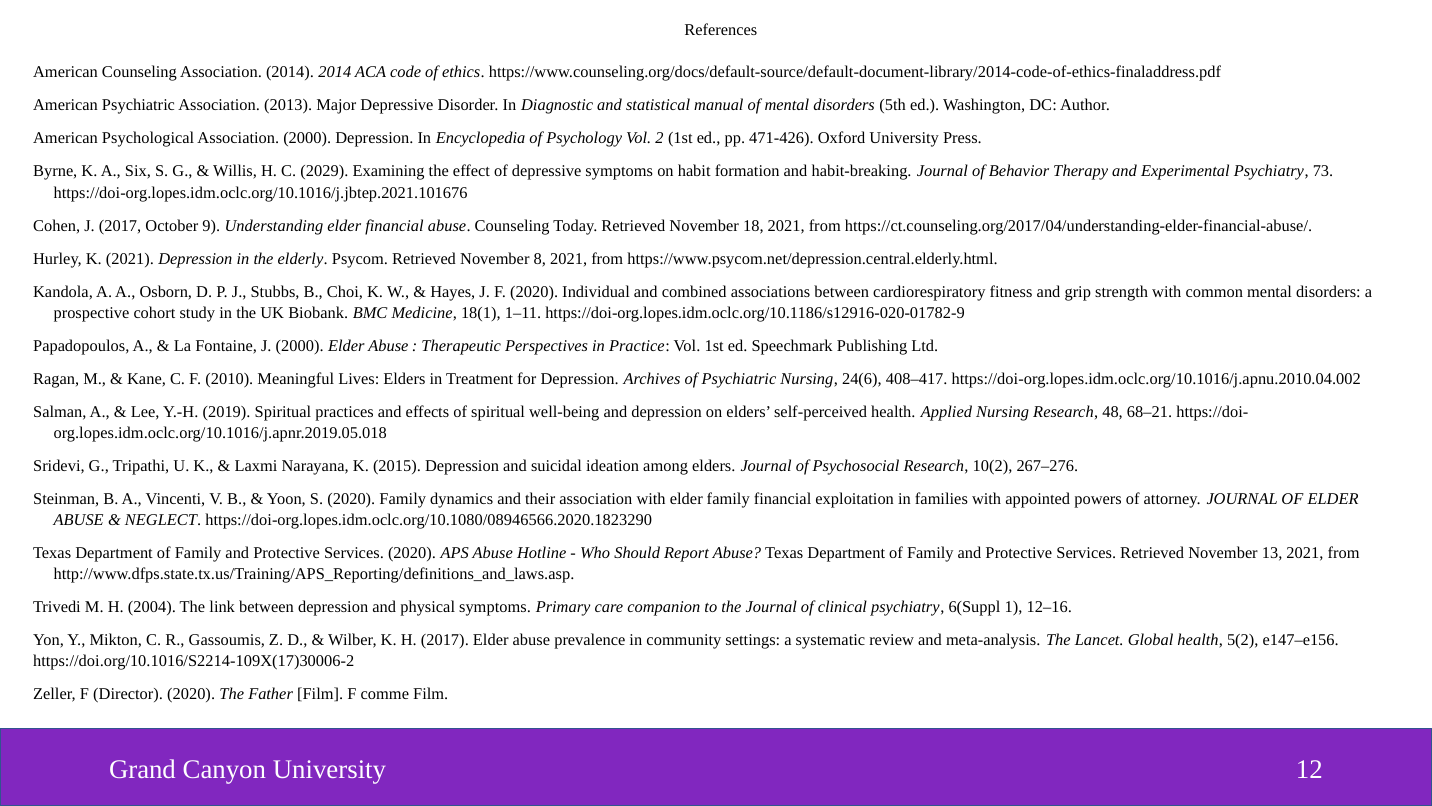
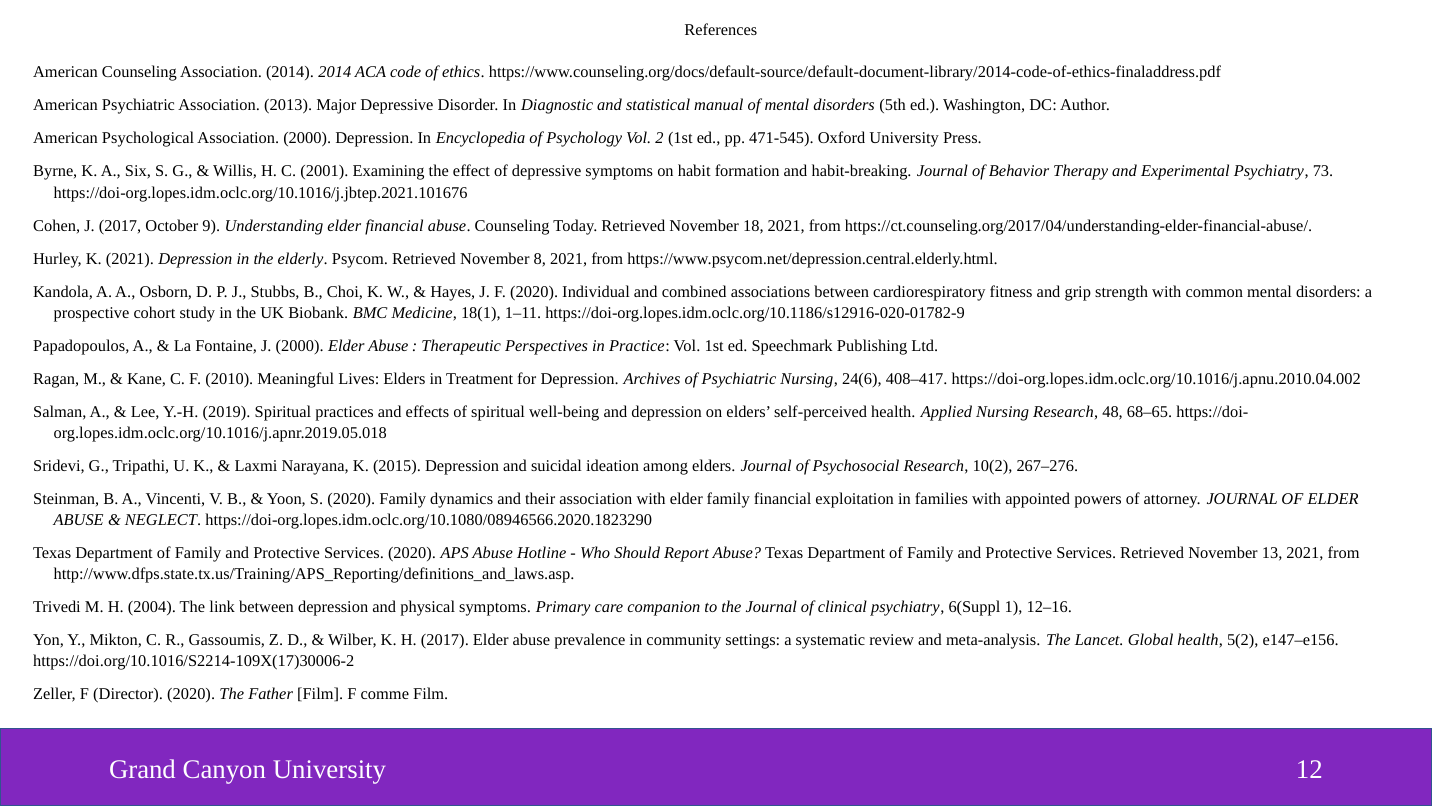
471-426: 471-426 -> 471-545
2029: 2029 -> 2001
68–21: 68–21 -> 68–65
